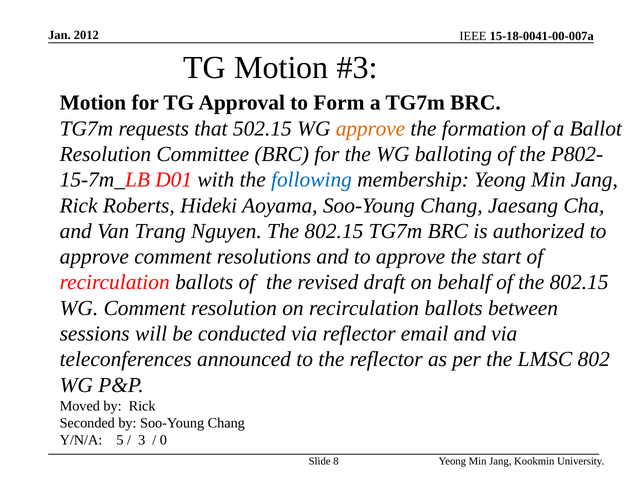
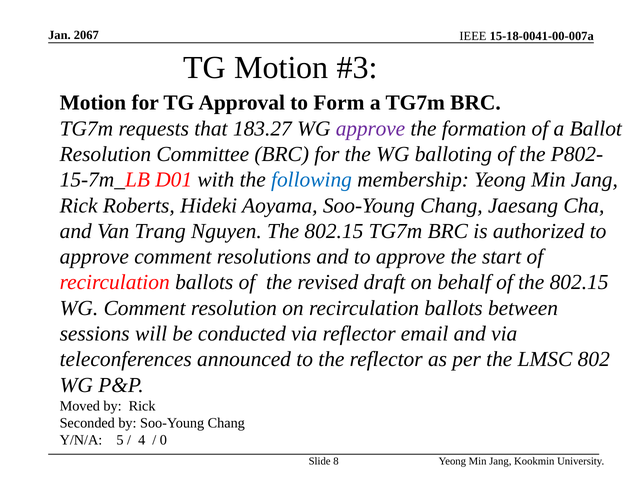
2012: 2012 -> 2067
502.15: 502.15 -> 183.27
approve at (370, 129) colour: orange -> purple
3: 3 -> 4
